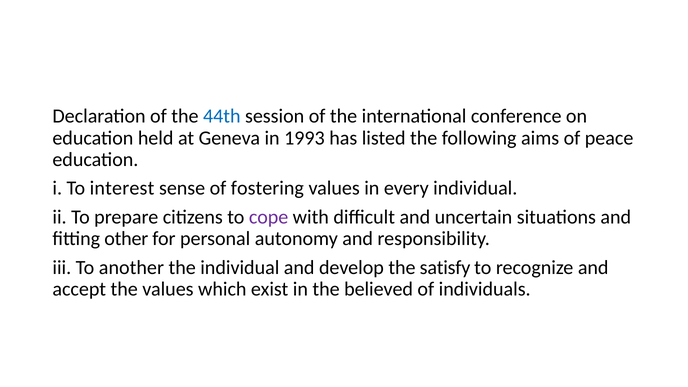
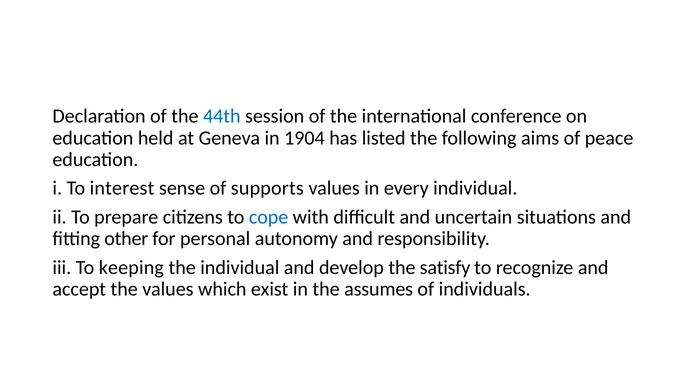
1993: 1993 -> 1904
fostering: fostering -> supports
cope colour: purple -> blue
another: another -> keeping
believed: believed -> assumes
